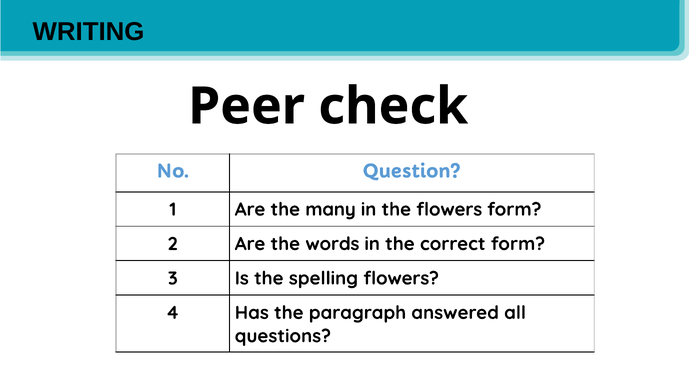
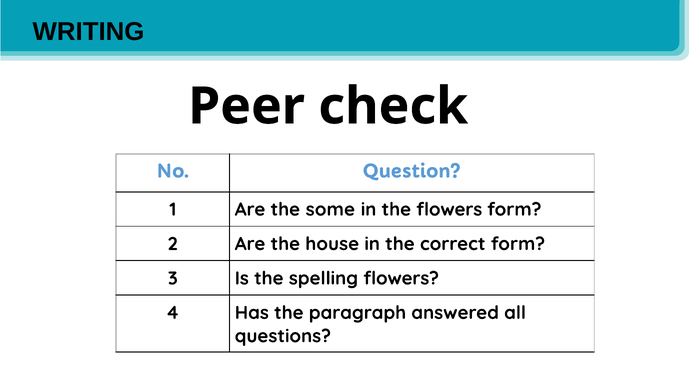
many: many -> some
words: words -> house
